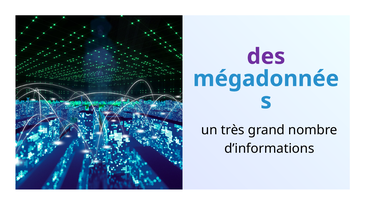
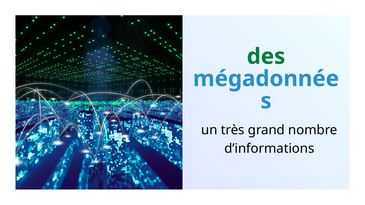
des colour: purple -> green
